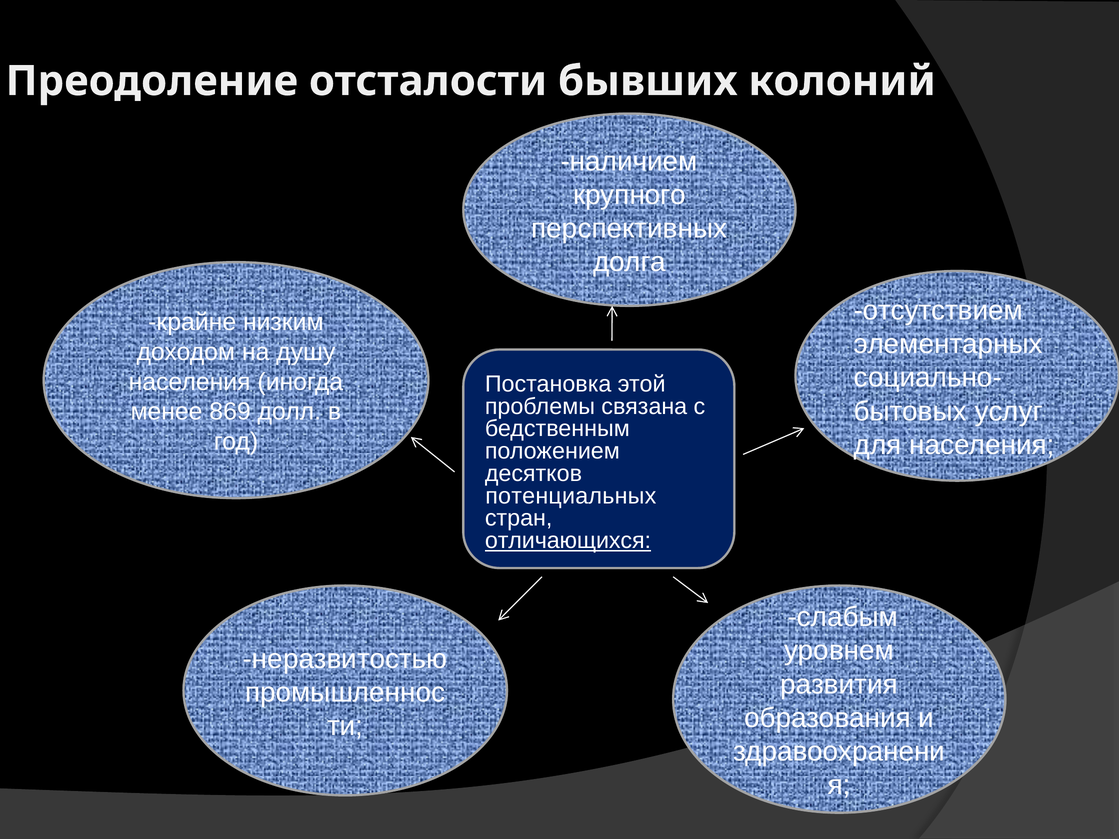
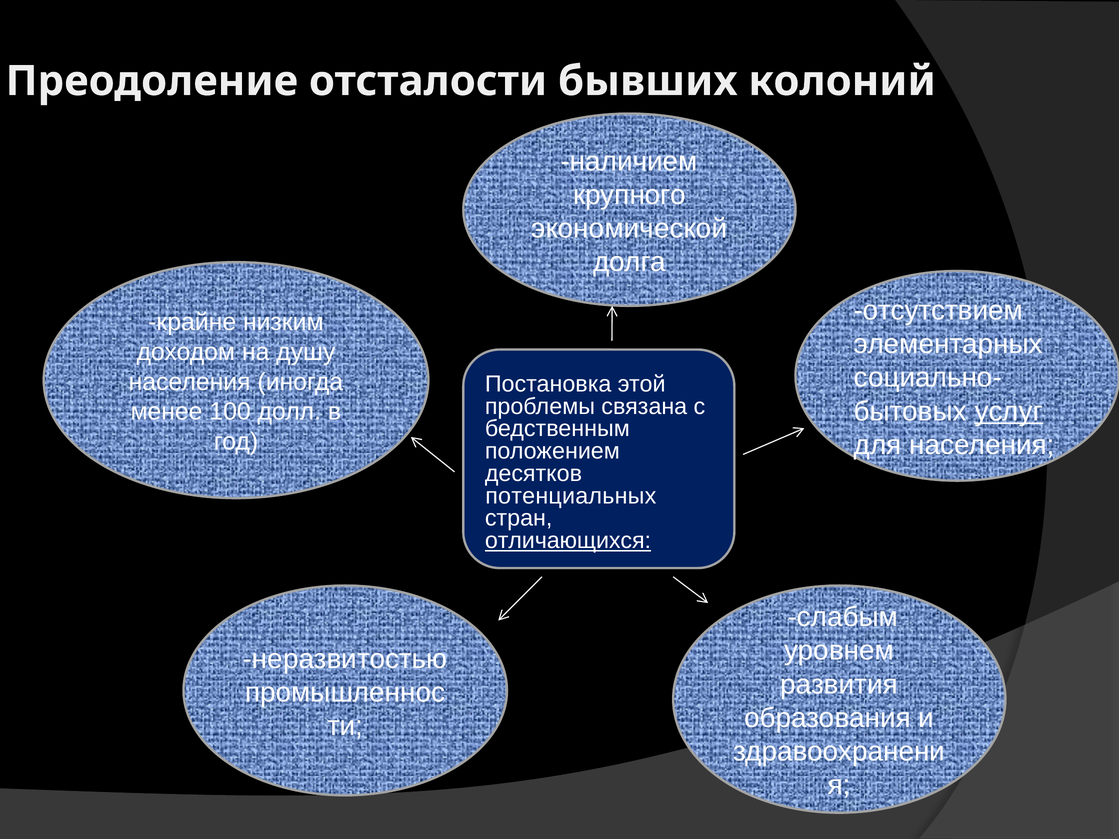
перспективных: перспективных -> экономической
услуг underline: none -> present
869: 869 -> 100
